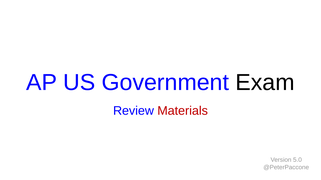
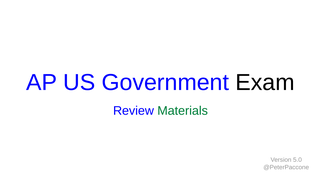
Materials colour: red -> green
